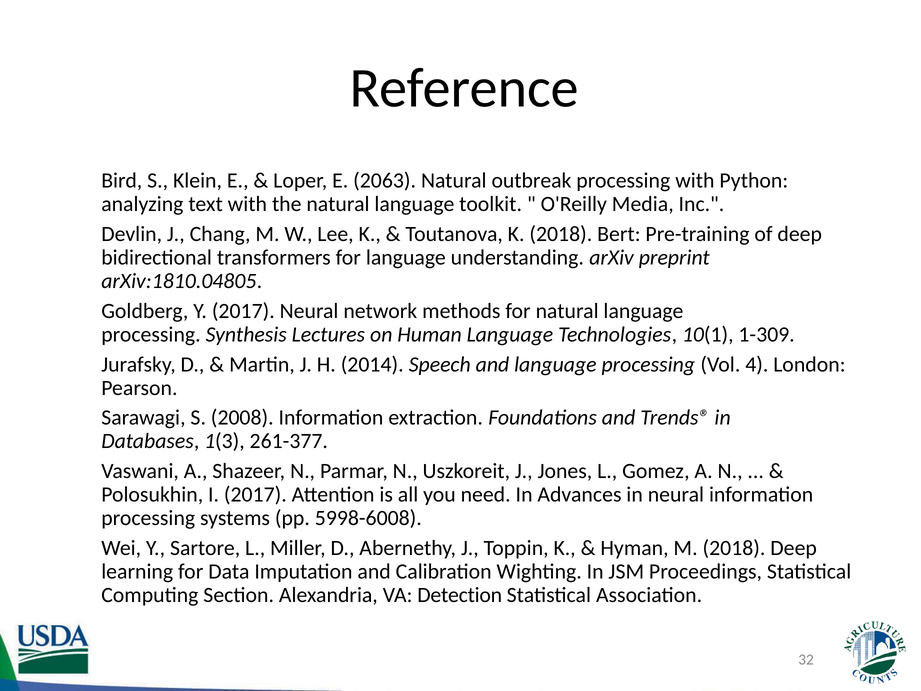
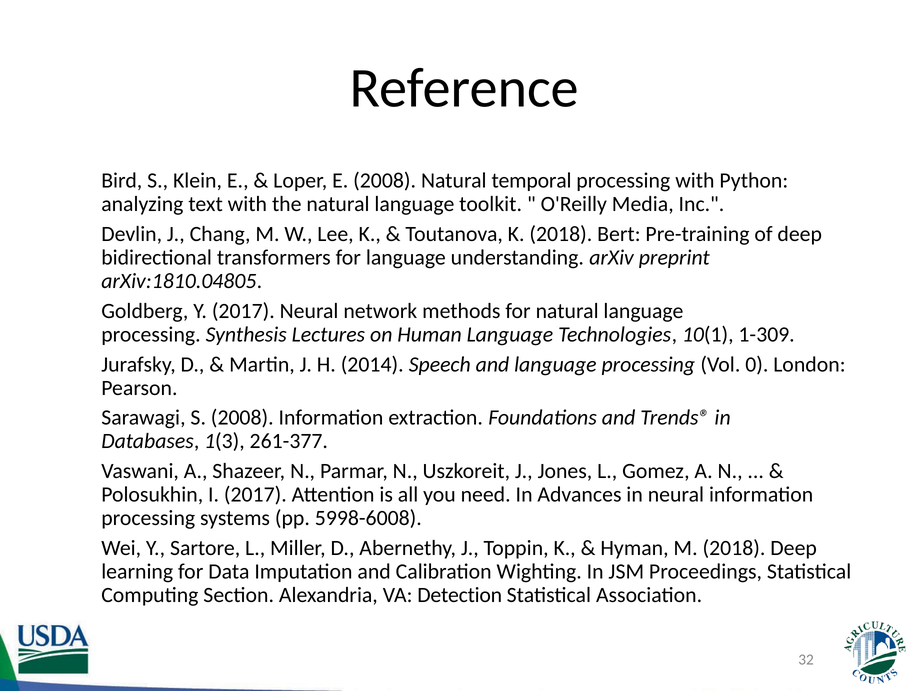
E 2063: 2063 -> 2008
outbreak: outbreak -> temporal
4: 4 -> 0
